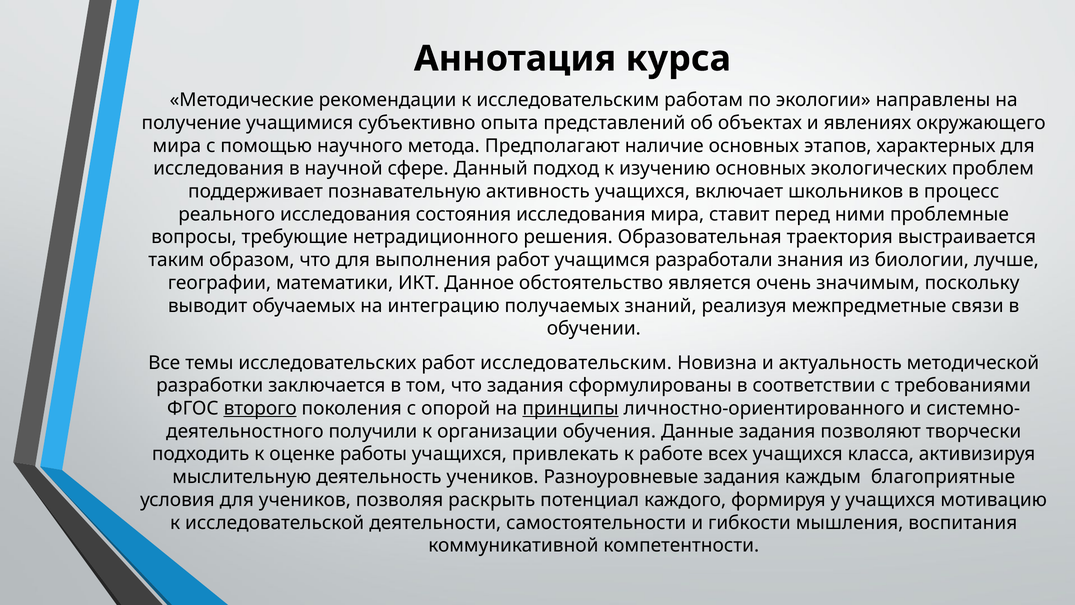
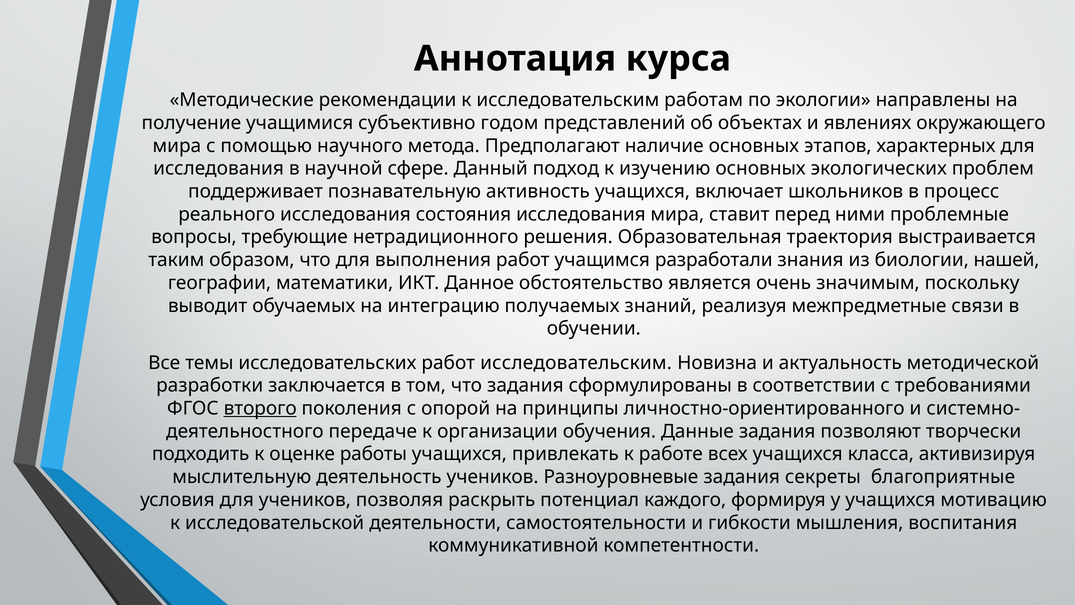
опыта: опыта -> годом
лучше: лучше -> нашей
принципы underline: present -> none
получили: получили -> передаче
каждым: каждым -> секреты
